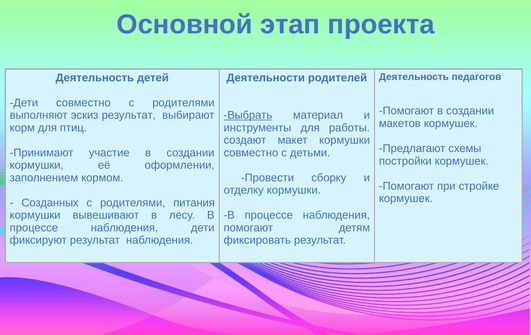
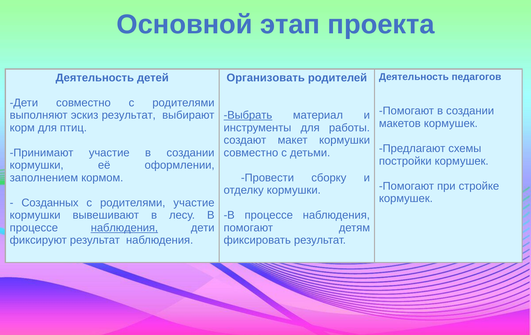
Деятельности: Деятельности -> Организовать
родителями питания: питания -> участие
наблюдения at (124, 228) underline: none -> present
